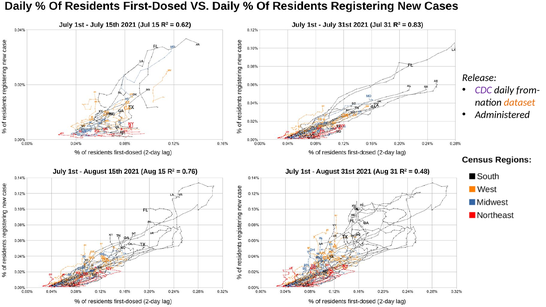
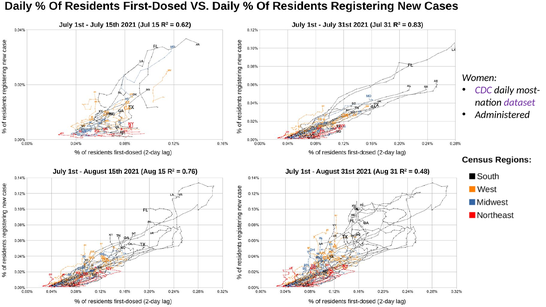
Release: Release -> Women
from-: from- -> most-
dataset colour: orange -> purple
